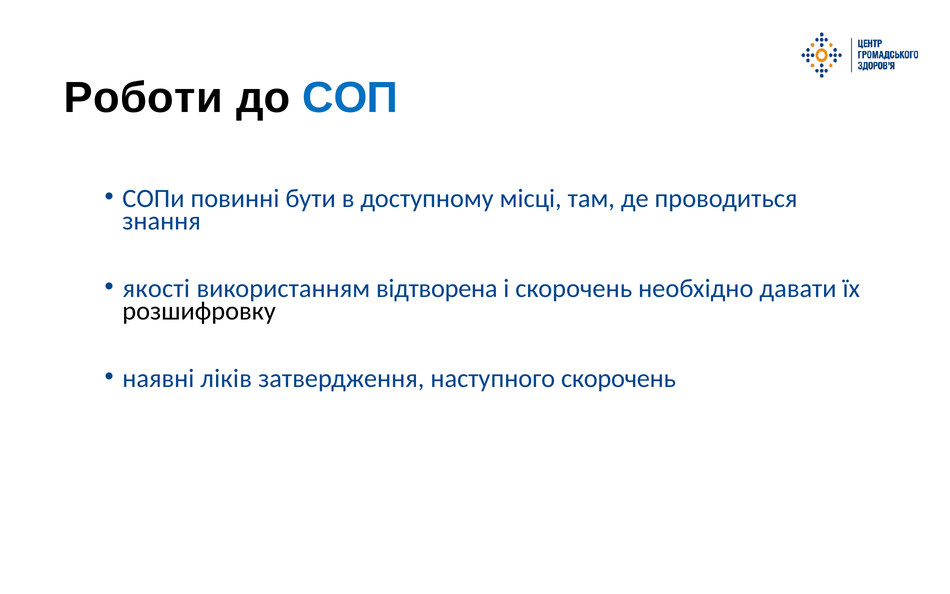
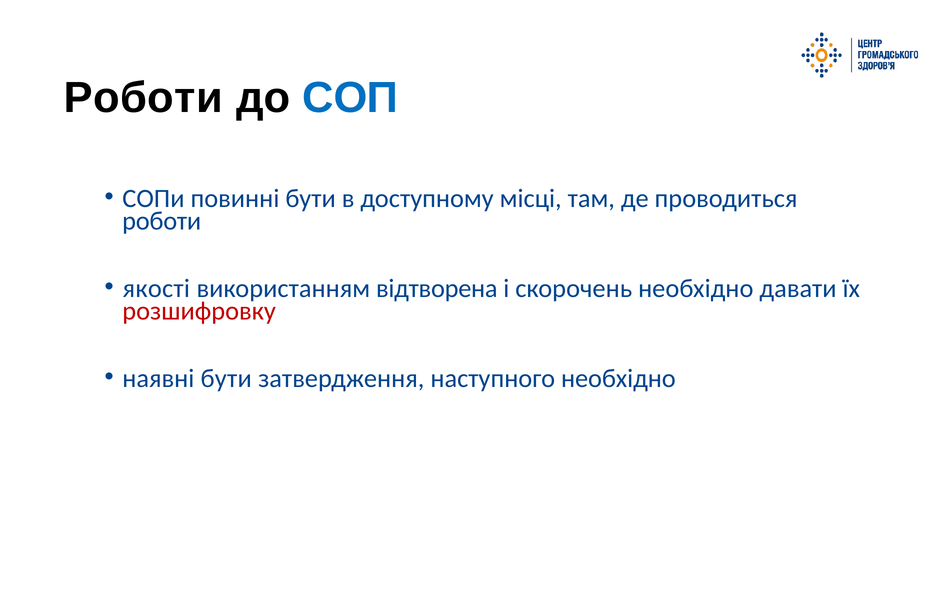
знання at (162, 221): знання -> роботи
розшифровку colour: black -> red
наявні ліків: ліків -> бути
наступного скорочень: скорочень -> необхідно
